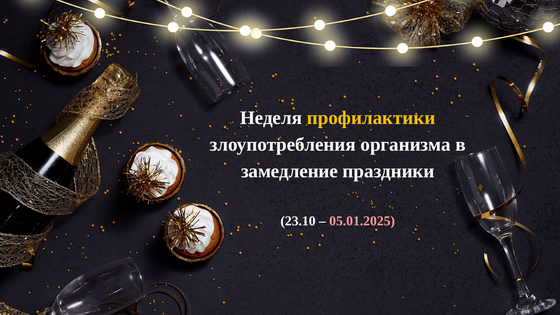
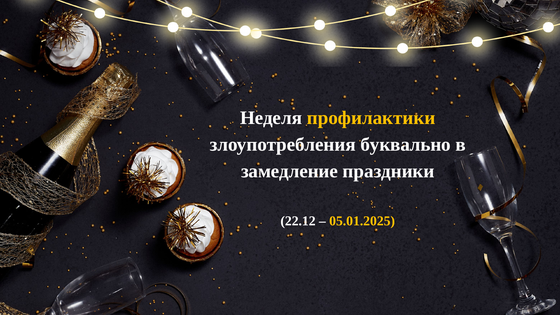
организма: организма -> буквально
23.10: 23.10 -> 22.12
05.01.2025 colour: pink -> yellow
